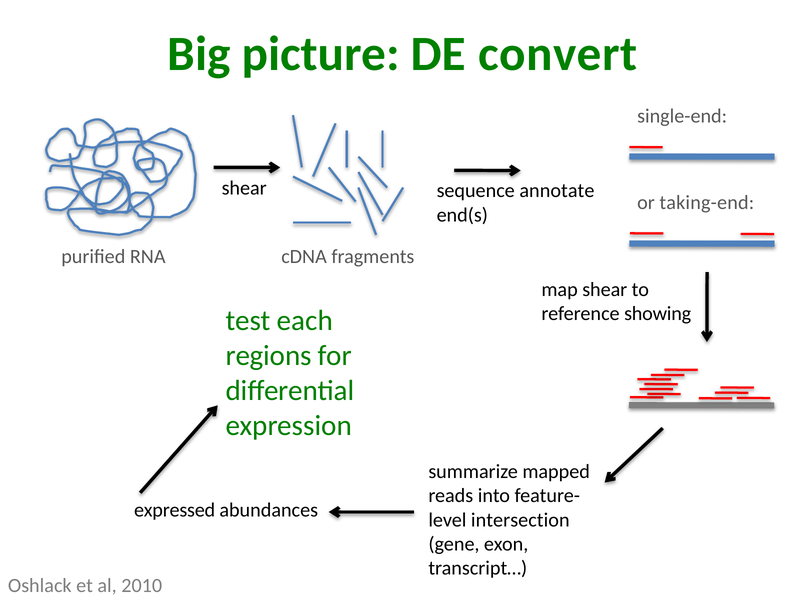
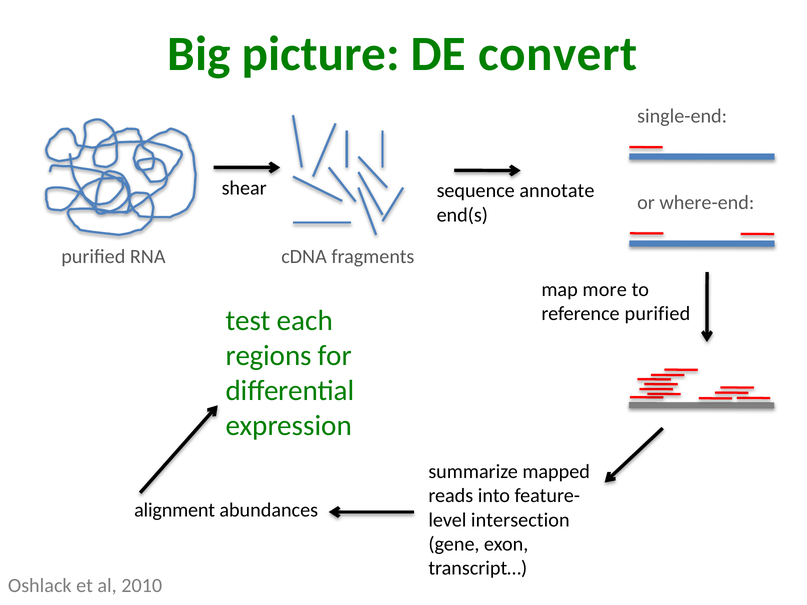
taking-end: taking-end -> where-end
map shear: shear -> more
reference showing: showing -> purified
expressed: expressed -> alignment
